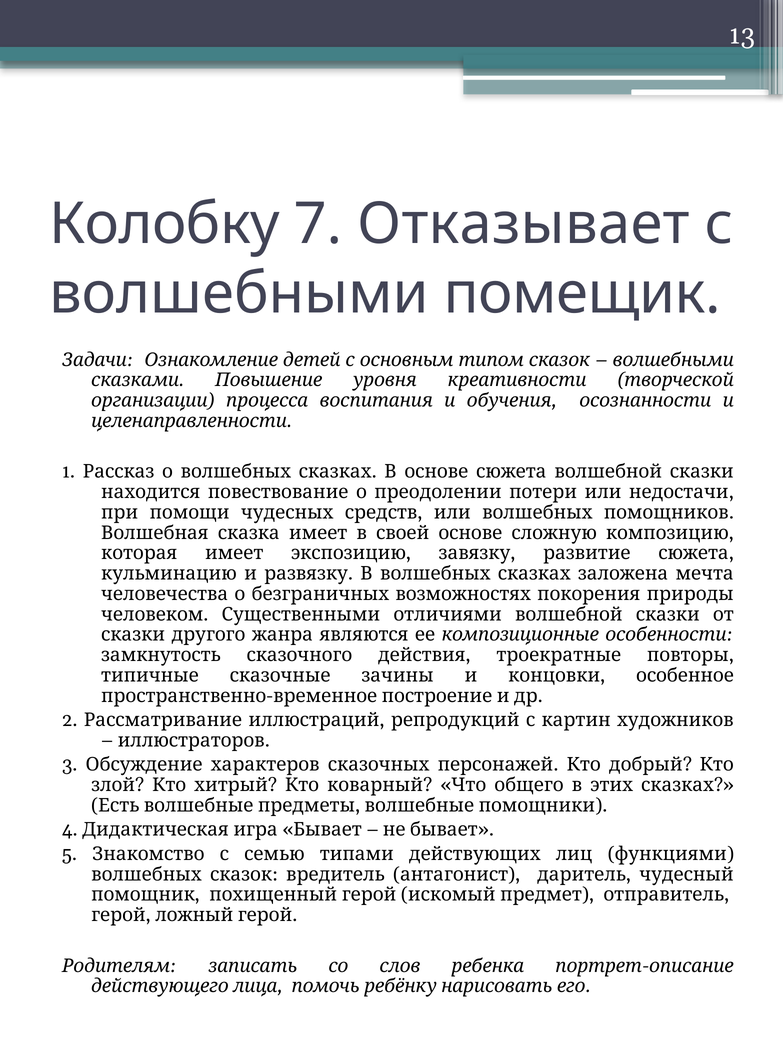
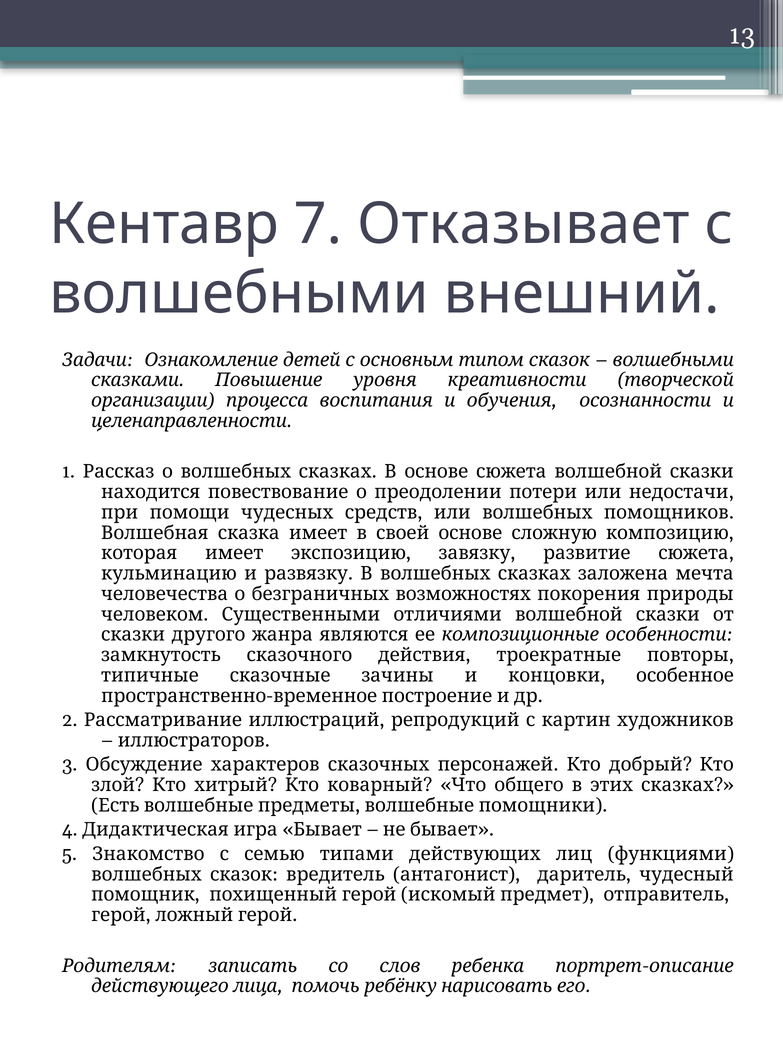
Колобку: Колобку -> Кентавр
помещик: помещик -> внешний
